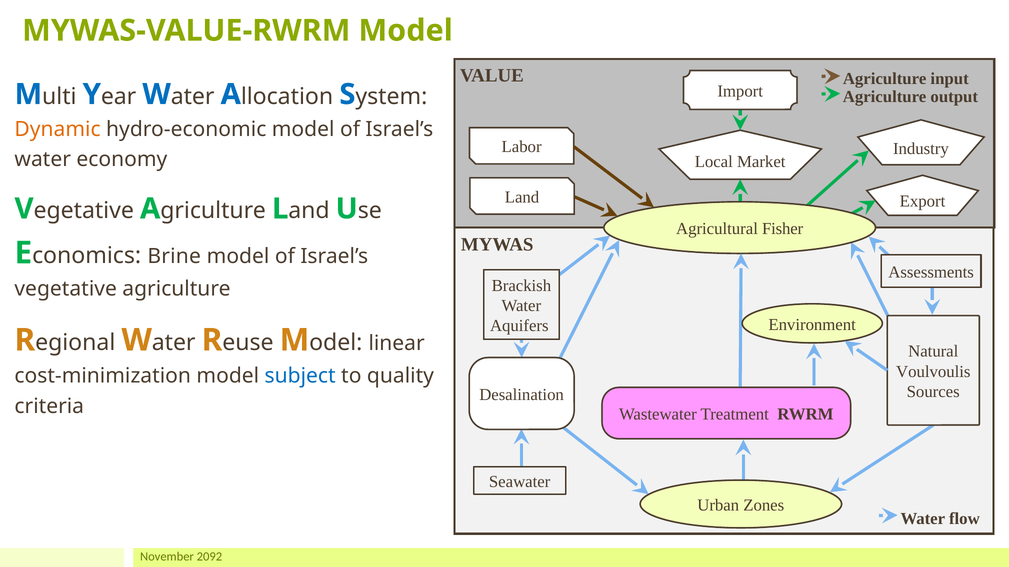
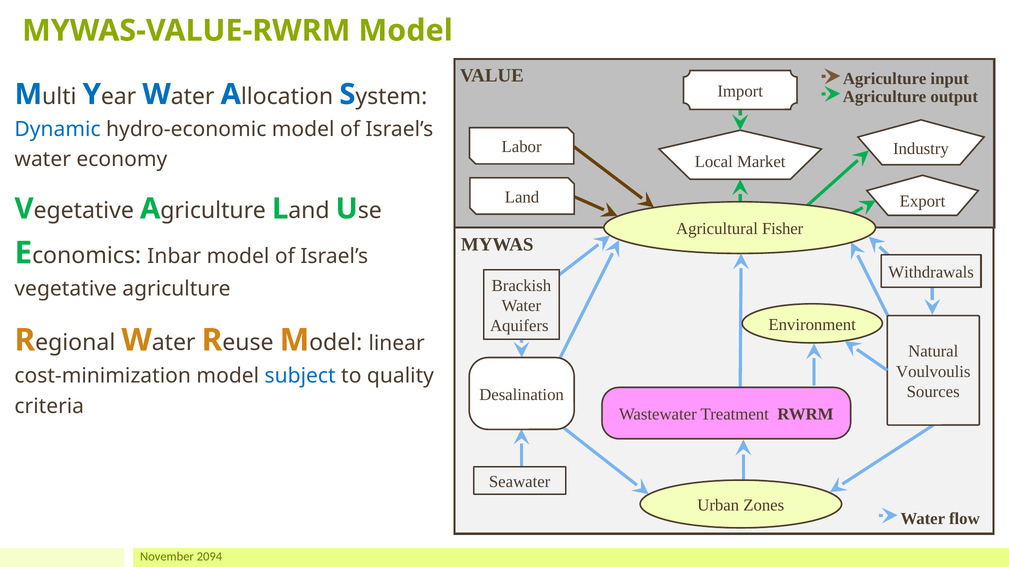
Dynamic colour: orange -> blue
Brine: Brine -> Inbar
Assessments: Assessments -> Withdrawals
2092: 2092 -> 2094
